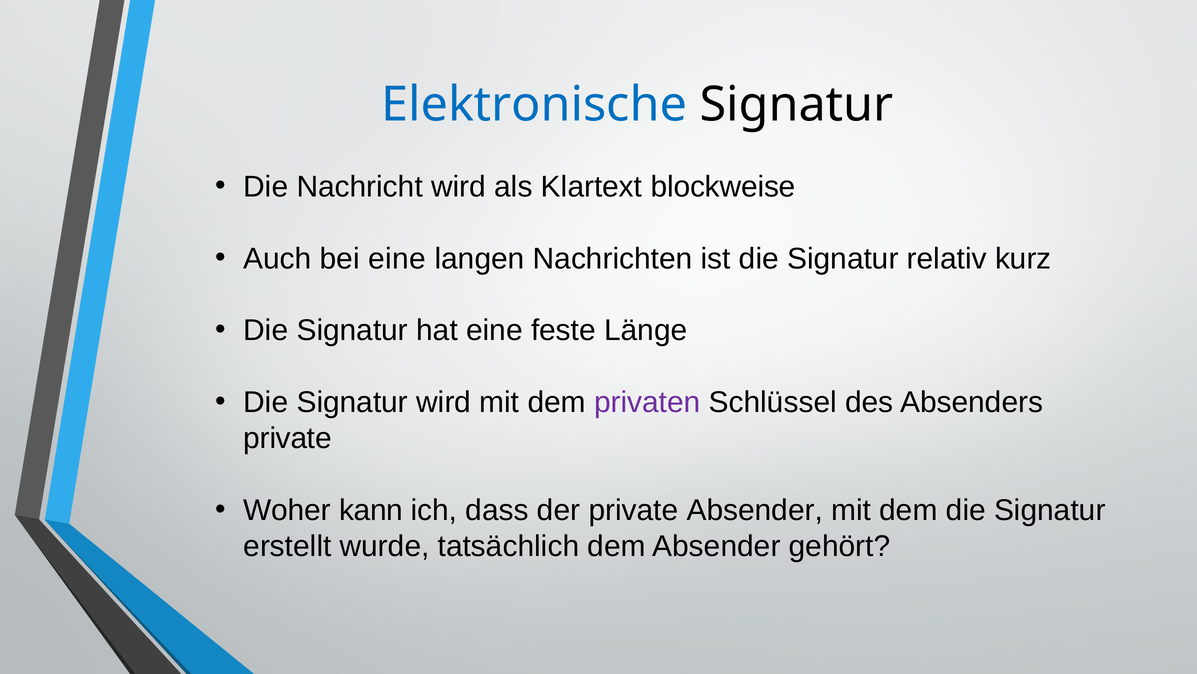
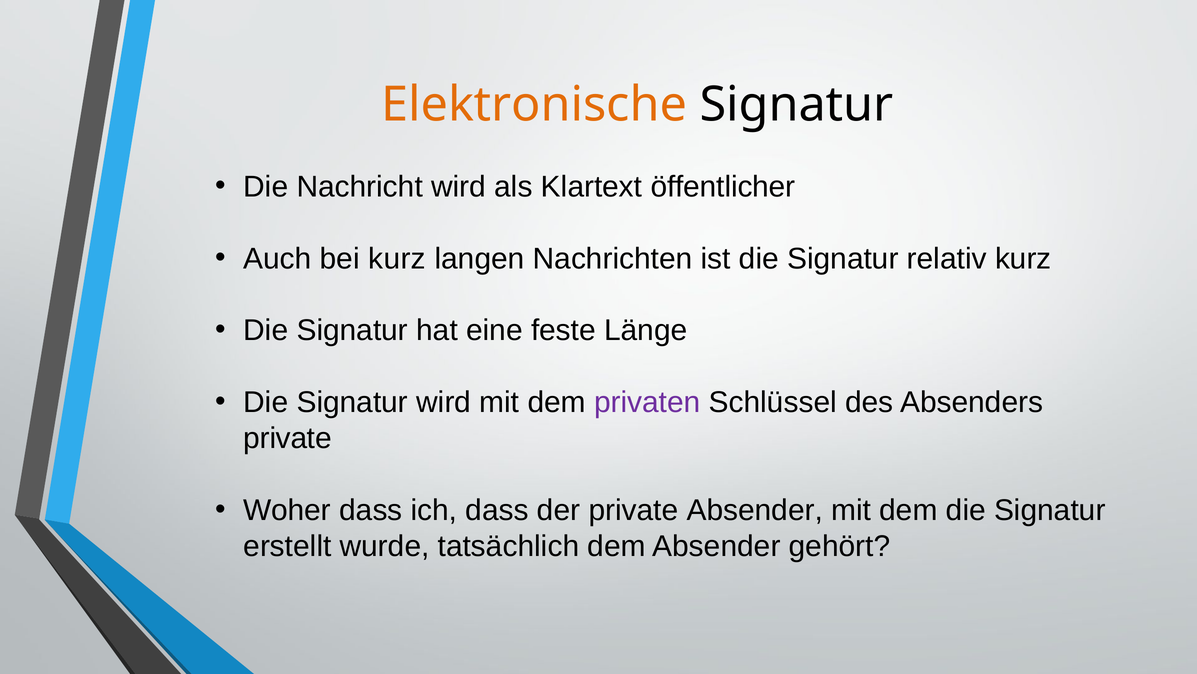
Elektronische colour: blue -> orange
blockweise: blockweise -> öffentlicher
bei eine: eine -> kurz
Woher kann: kann -> dass
